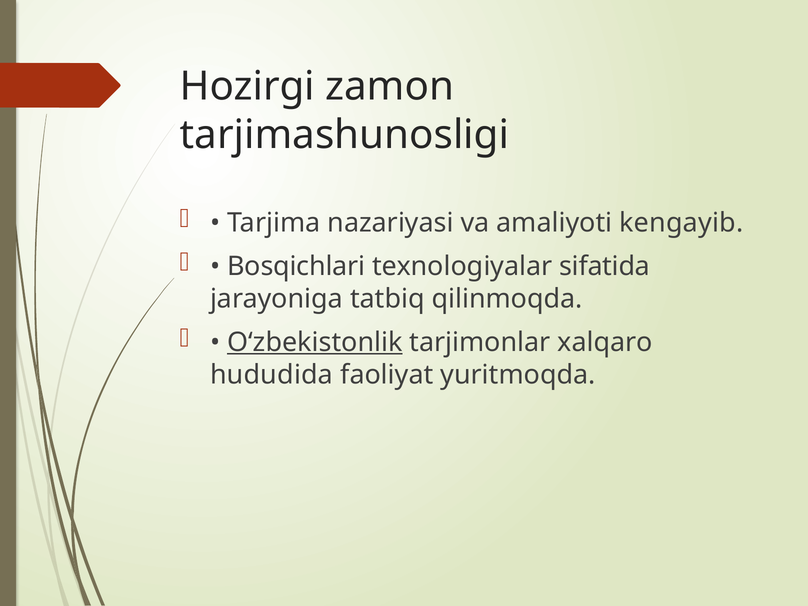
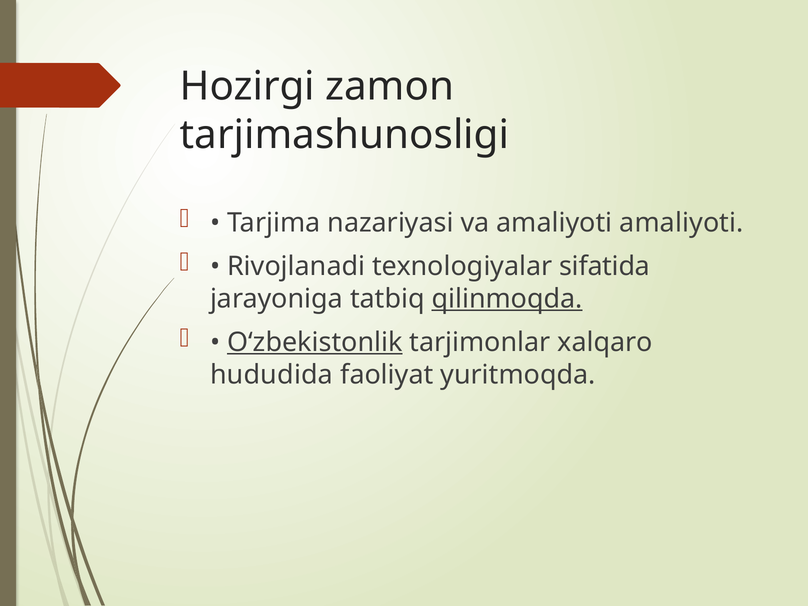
amaliyoti kengayib: kengayib -> amaliyoti
Bosqichlari: Bosqichlari -> Rivojlanadi
qilinmoqda underline: none -> present
